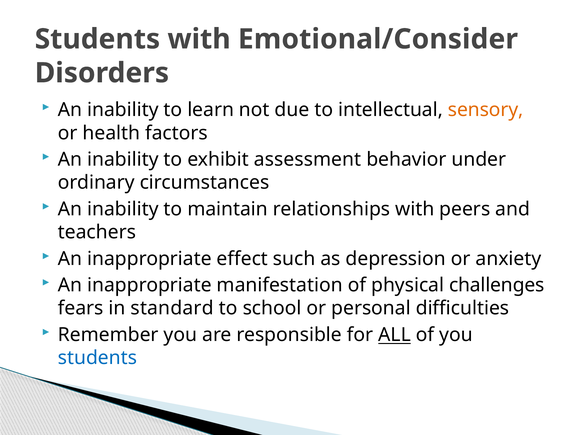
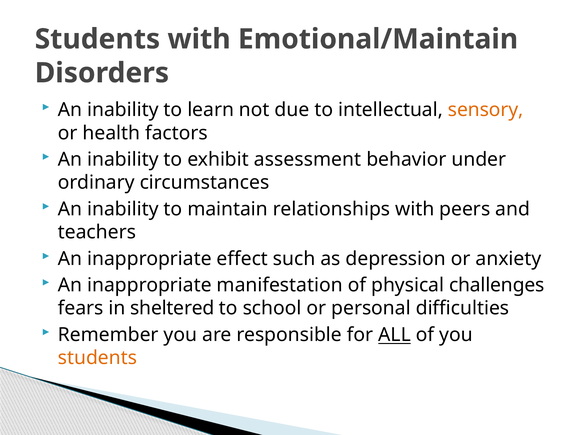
Emotional/Consider: Emotional/Consider -> Emotional/Maintain
standard: standard -> sheltered
students at (97, 358) colour: blue -> orange
